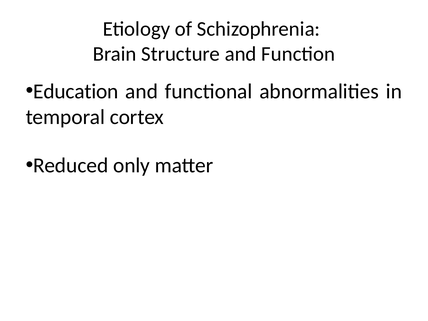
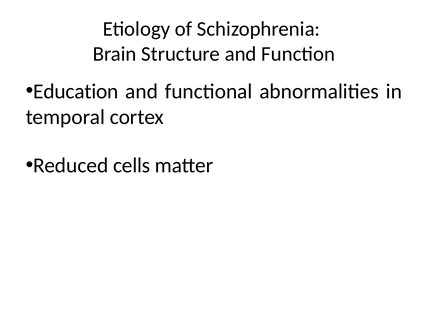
only: only -> cells
